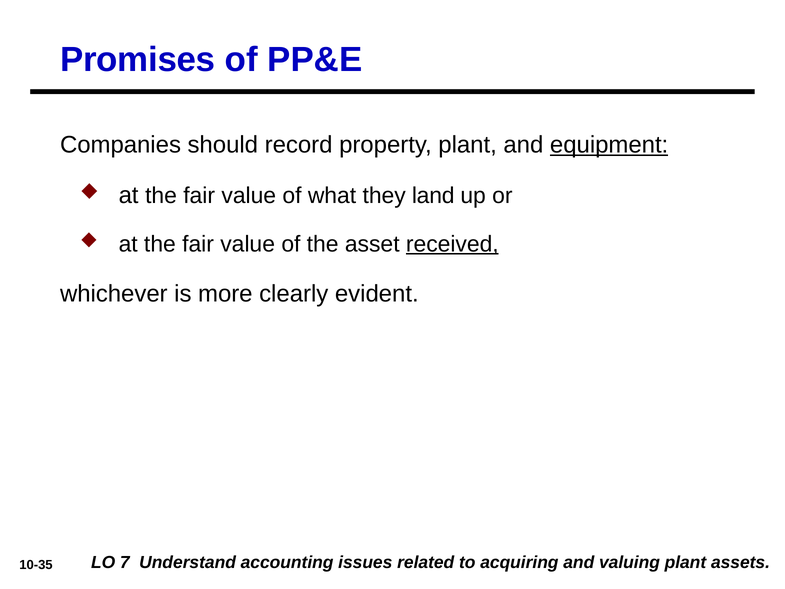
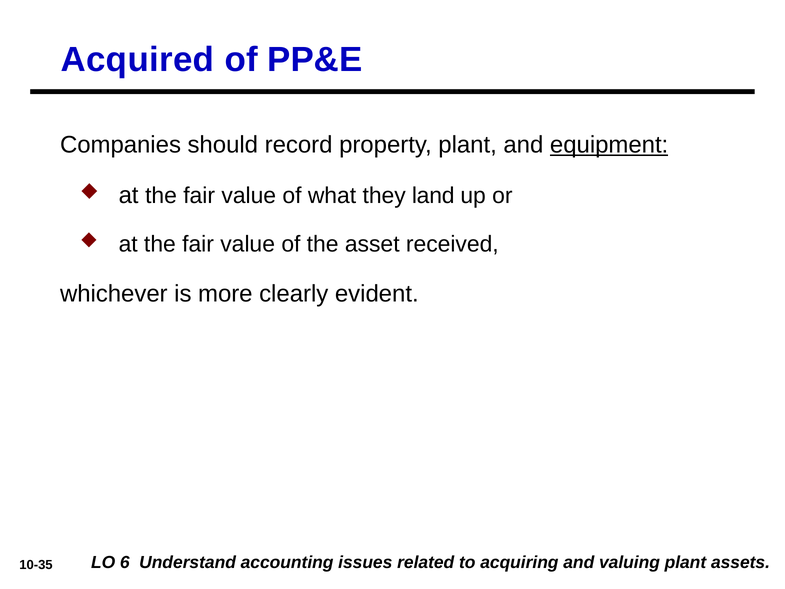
Promises: Promises -> Acquired
received underline: present -> none
7: 7 -> 6
